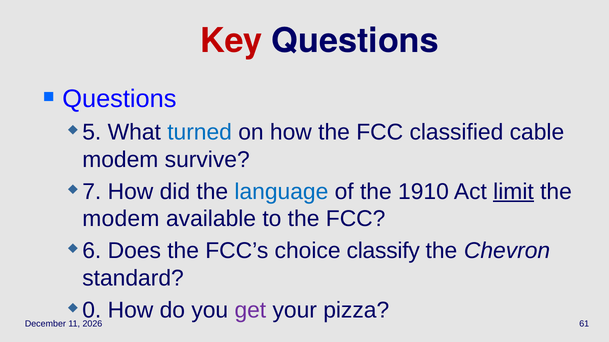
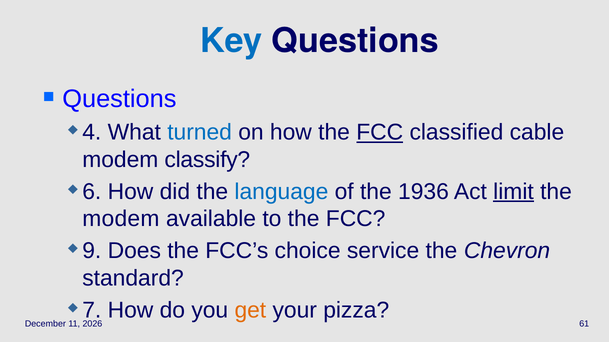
Key colour: red -> blue
5: 5 -> 4
FCC at (380, 133) underline: none -> present
survive: survive -> classify
7: 7 -> 6
1910: 1910 -> 1936
6: 6 -> 9
classify: classify -> service
0: 0 -> 7
get colour: purple -> orange
